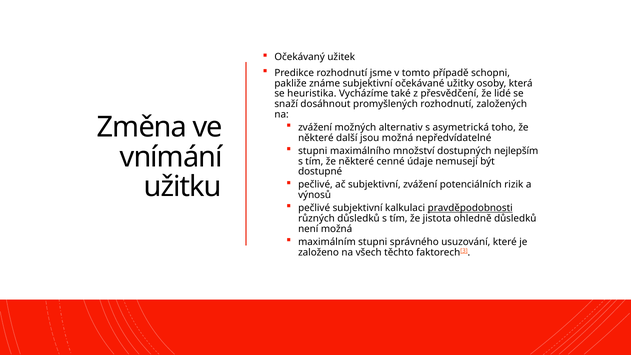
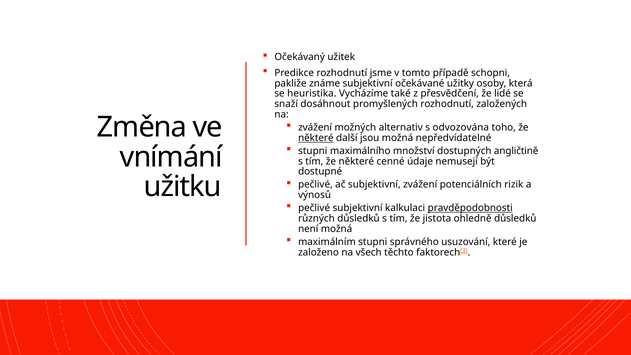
asymetrická: asymetrická -> odvozována
některé at (316, 138) underline: none -> present
nejlepším: nejlepším -> angličtině
